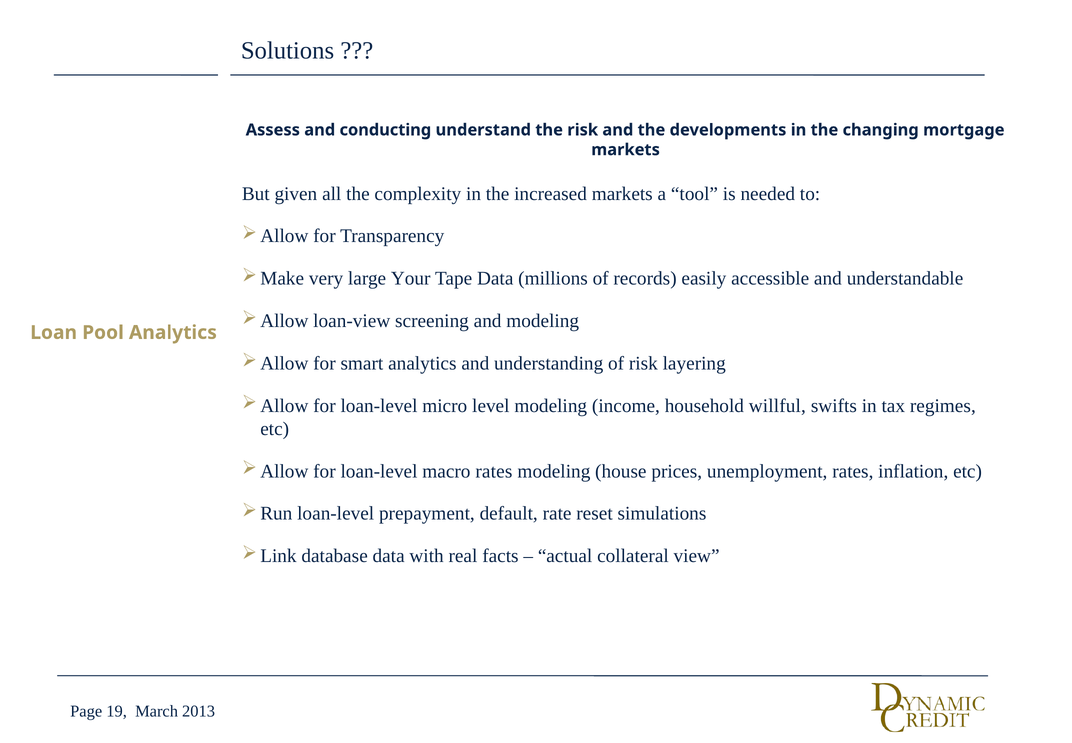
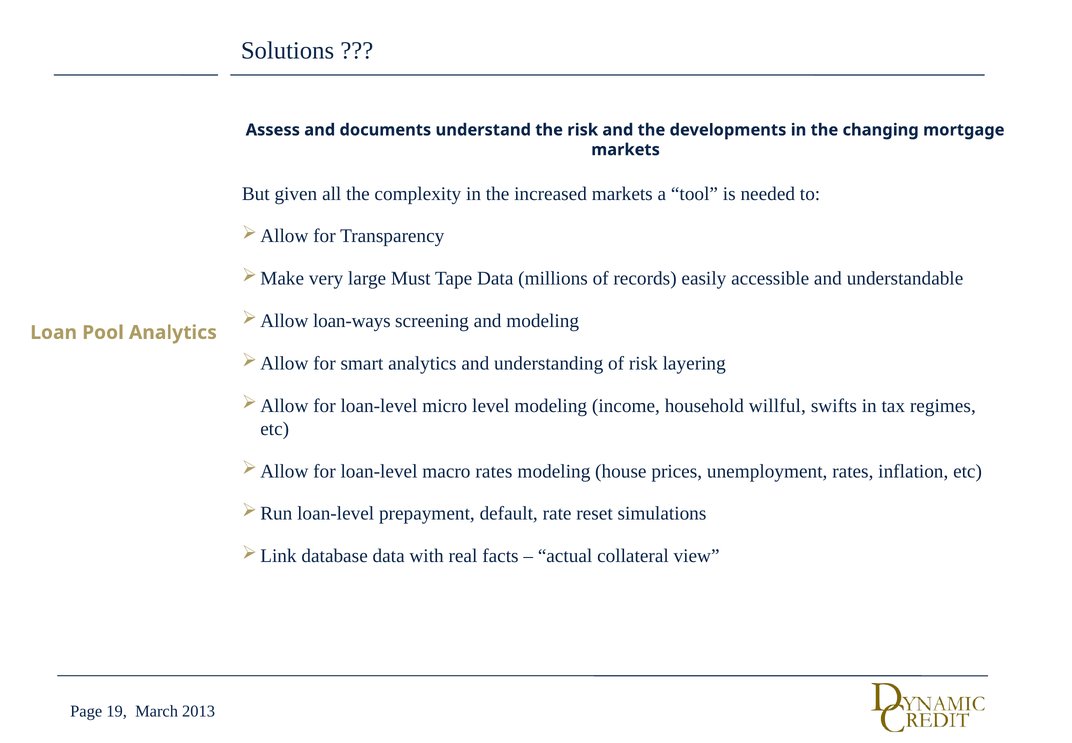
conducting: conducting -> documents
Your: Your -> Must
loan-view: loan-view -> loan-ways
